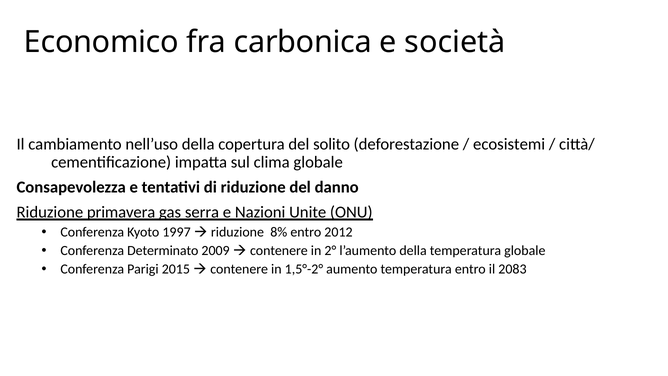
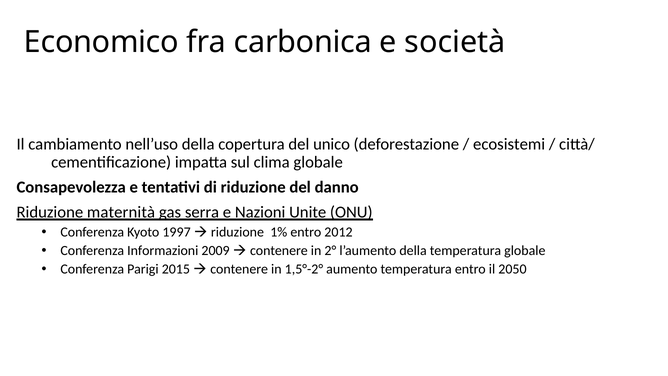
solito: solito -> unico
primavera: primavera -> maternità
8%: 8% -> 1%
Determinato: Determinato -> Informazioni
2083: 2083 -> 2050
